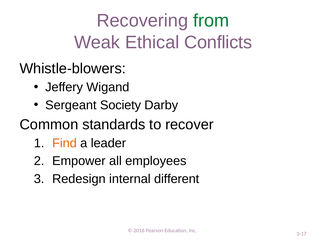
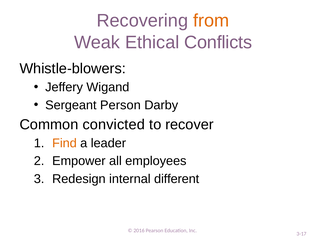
from colour: green -> orange
Society: Society -> Person
standards: standards -> convicted
